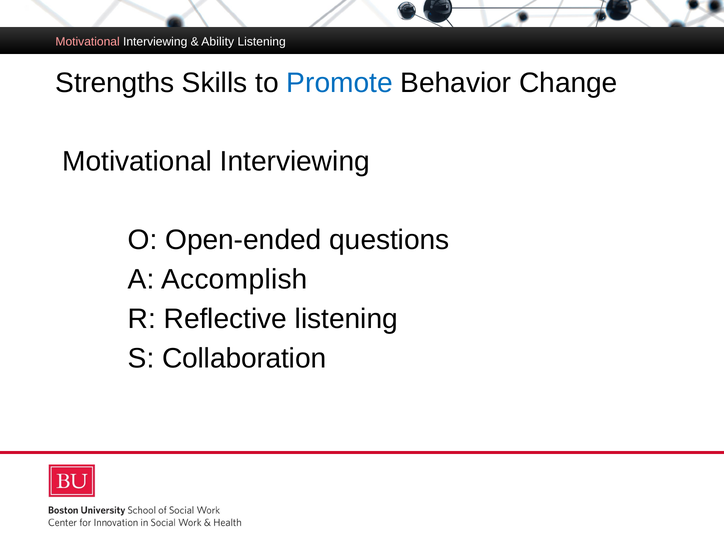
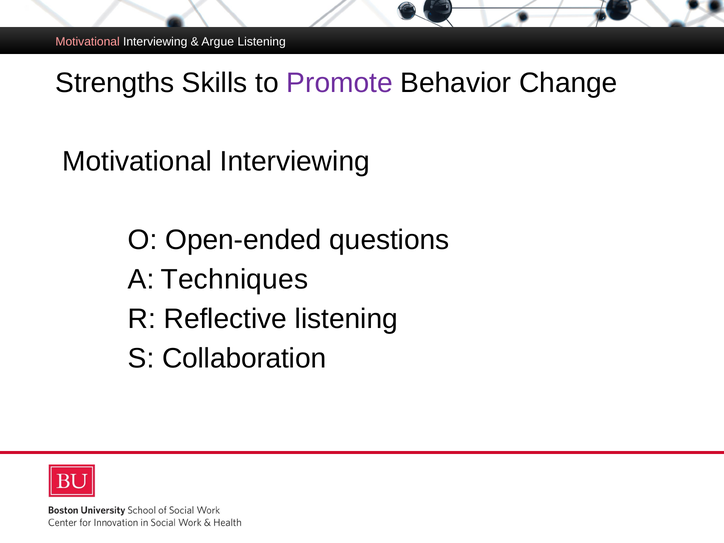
Ability: Ability -> Argue
Promote colour: blue -> purple
Accomplish: Accomplish -> Techniques
